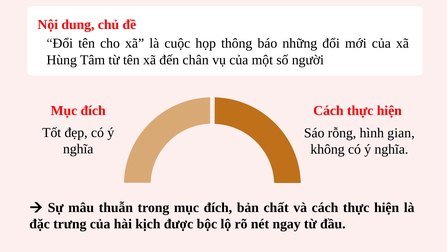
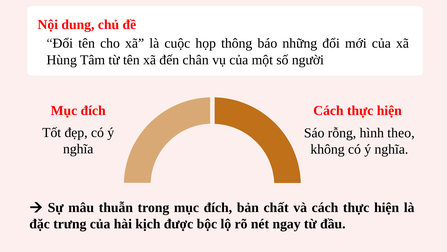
gian: gian -> theo
